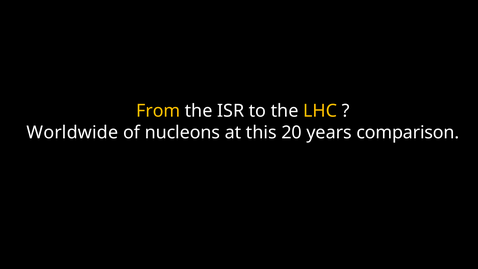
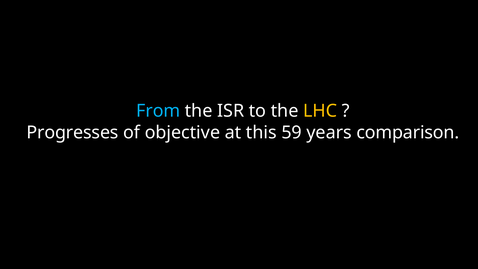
From colour: yellow -> light blue
Worldwide: Worldwide -> Progresses
nucleons: nucleons -> objective
20: 20 -> 59
